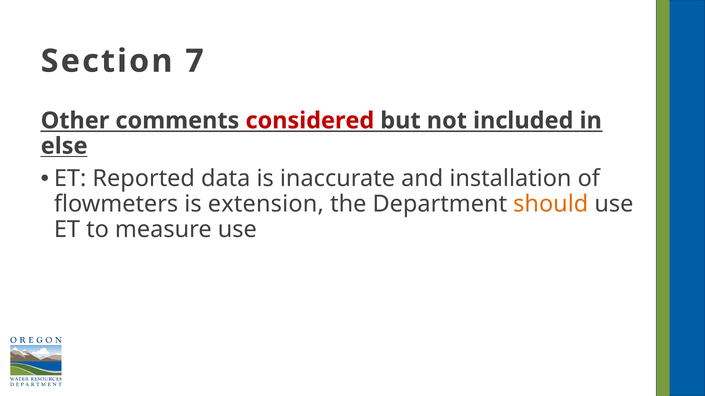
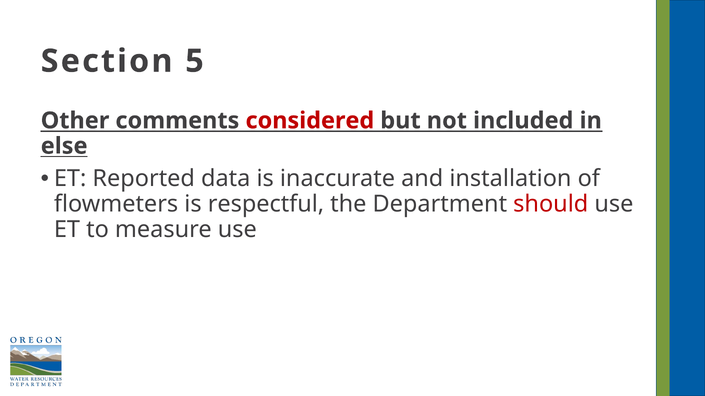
7: 7 -> 5
extension: extension -> respectful
should colour: orange -> red
